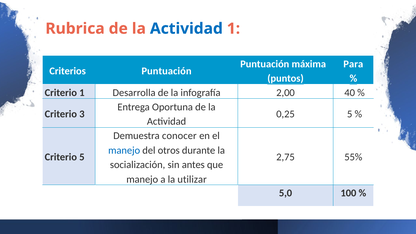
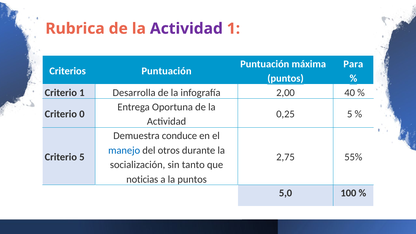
Actividad at (186, 29) colour: blue -> purple
3: 3 -> 0
conocer: conocer -> conduce
antes: antes -> tanto
manejo at (142, 179): manejo -> noticias
la utilizar: utilizar -> puntos
